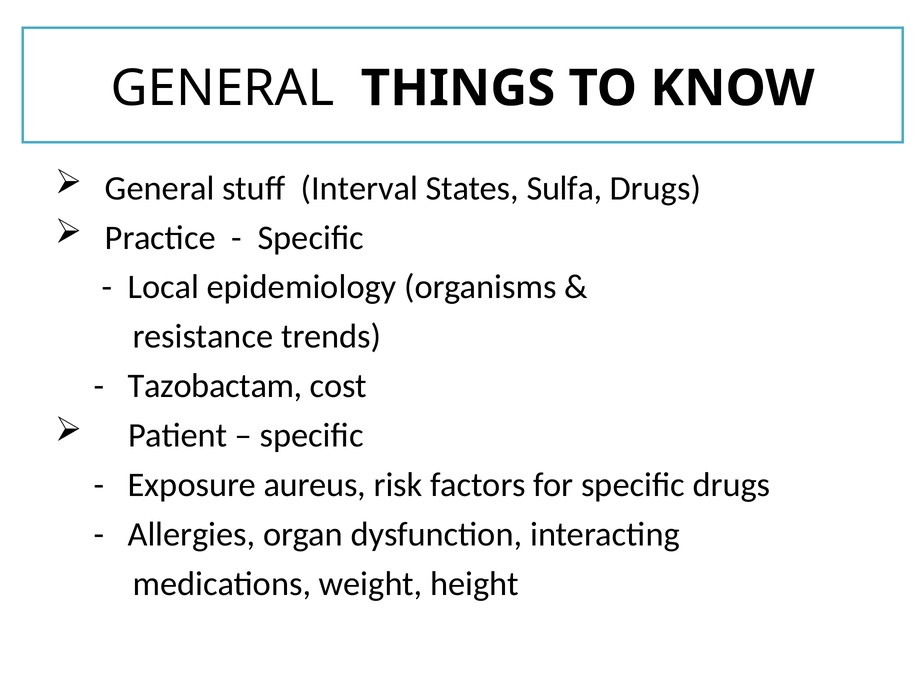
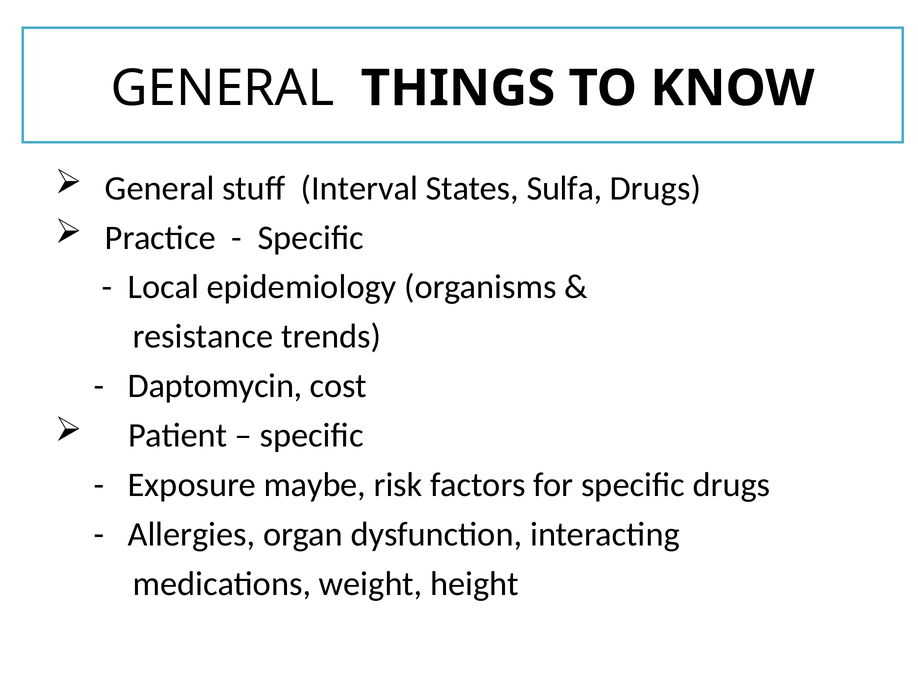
Tazobactam: Tazobactam -> Daptomycin
aureus: aureus -> maybe
